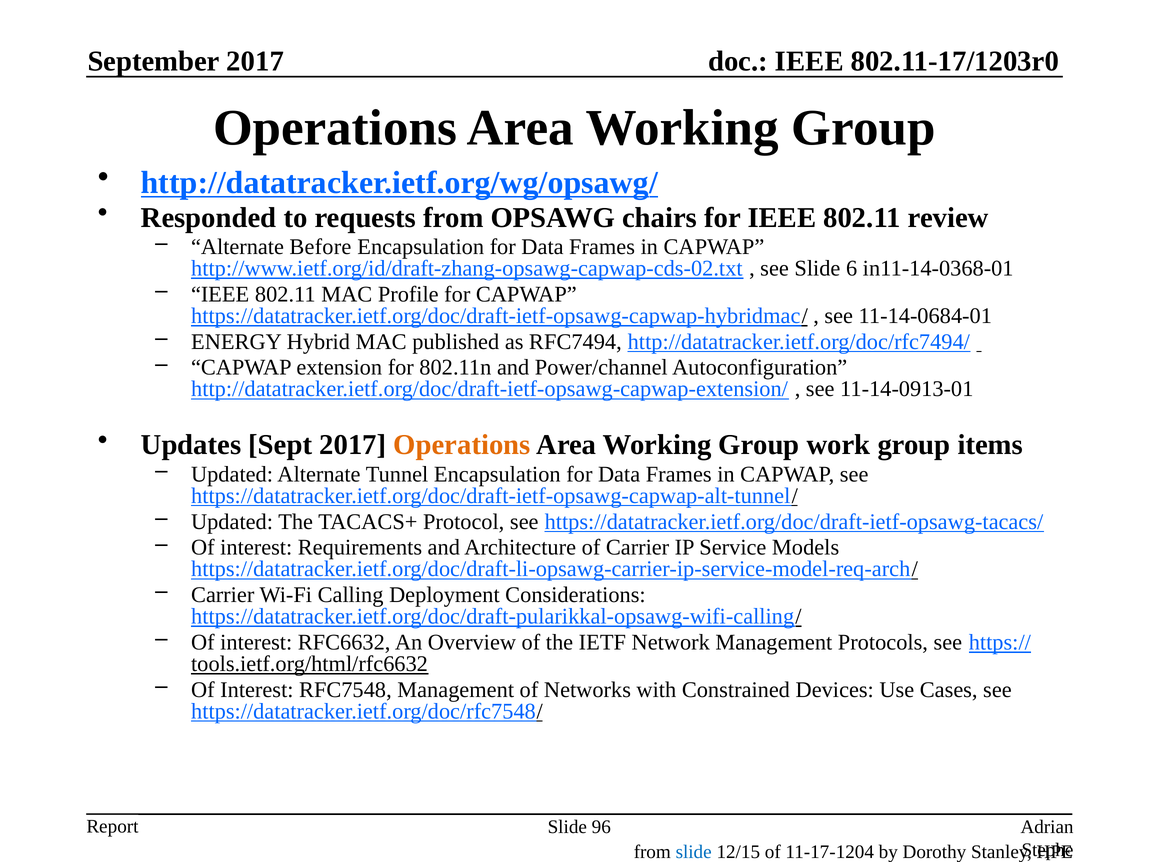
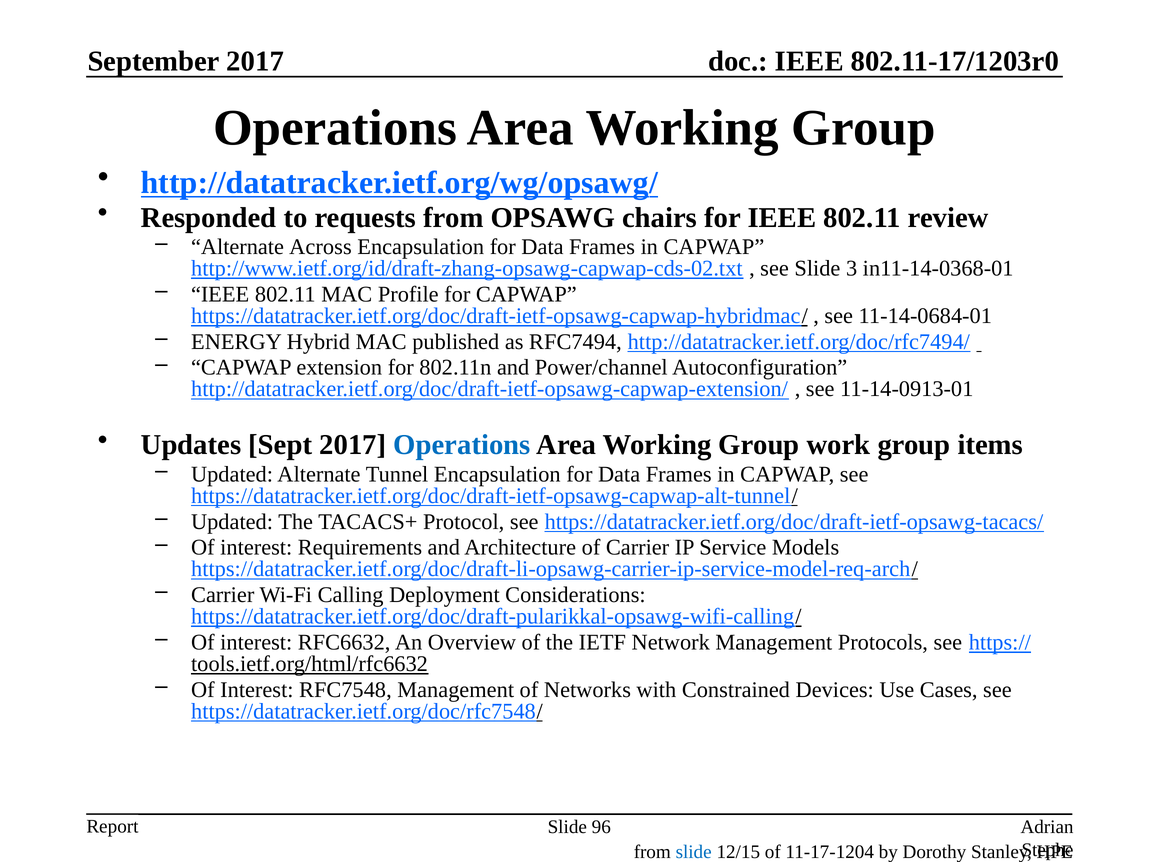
Before: Before -> Across
6: 6 -> 3
Operations at (462, 445) colour: orange -> blue
